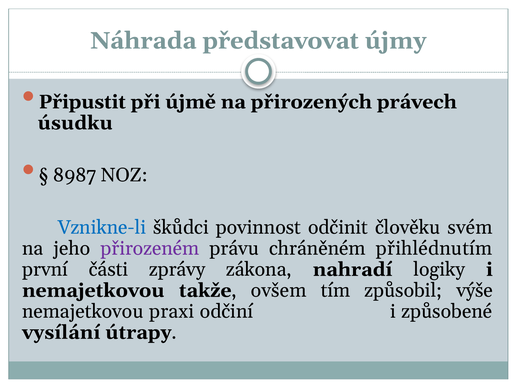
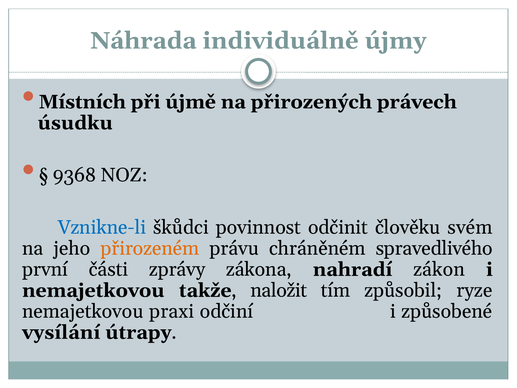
představovat: představovat -> individuálně
Připustit: Připustit -> Místních
8987: 8987 -> 9368
přirozeném colour: purple -> orange
přihlédnutím: přihlédnutím -> spravedlivého
logiky: logiky -> zákon
ovšem: ovšem -> naložit
výše: výše -> ryze
